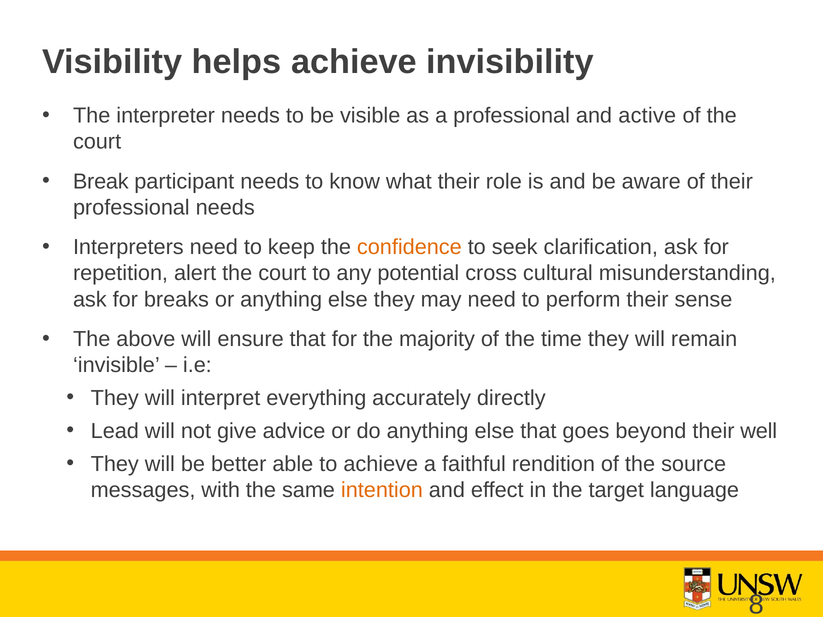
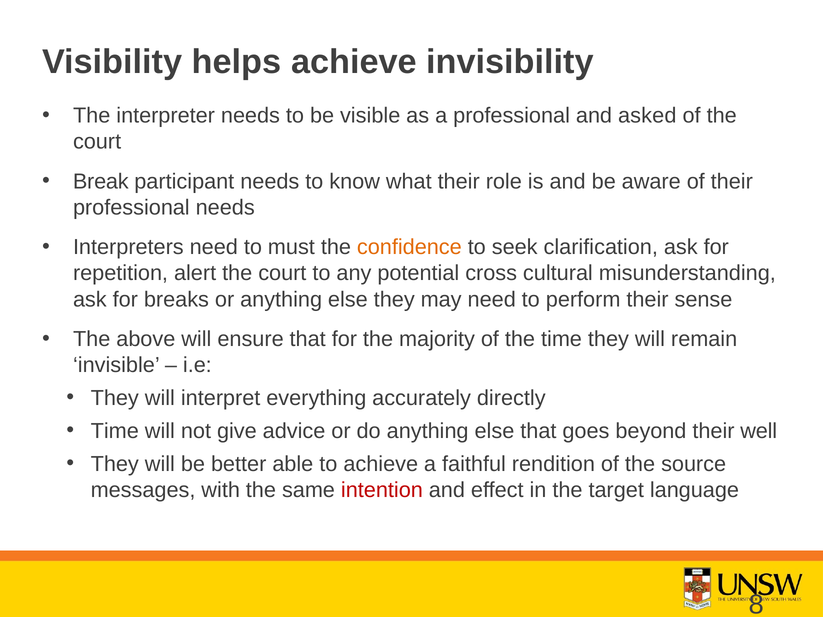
active: active -> asked
keep: keep -> must
Lead at (115, 431): Lead -> Time
intention colour: orange -> red
